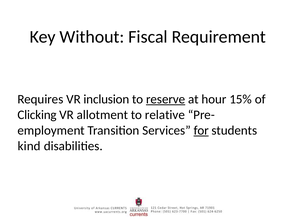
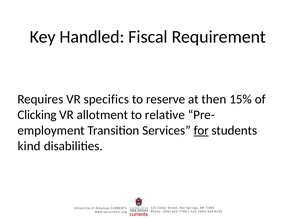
Without: Without -> Handled
inclusion: inclusion -> specifics
reserve underline: present -> none
hour: hour -> then
